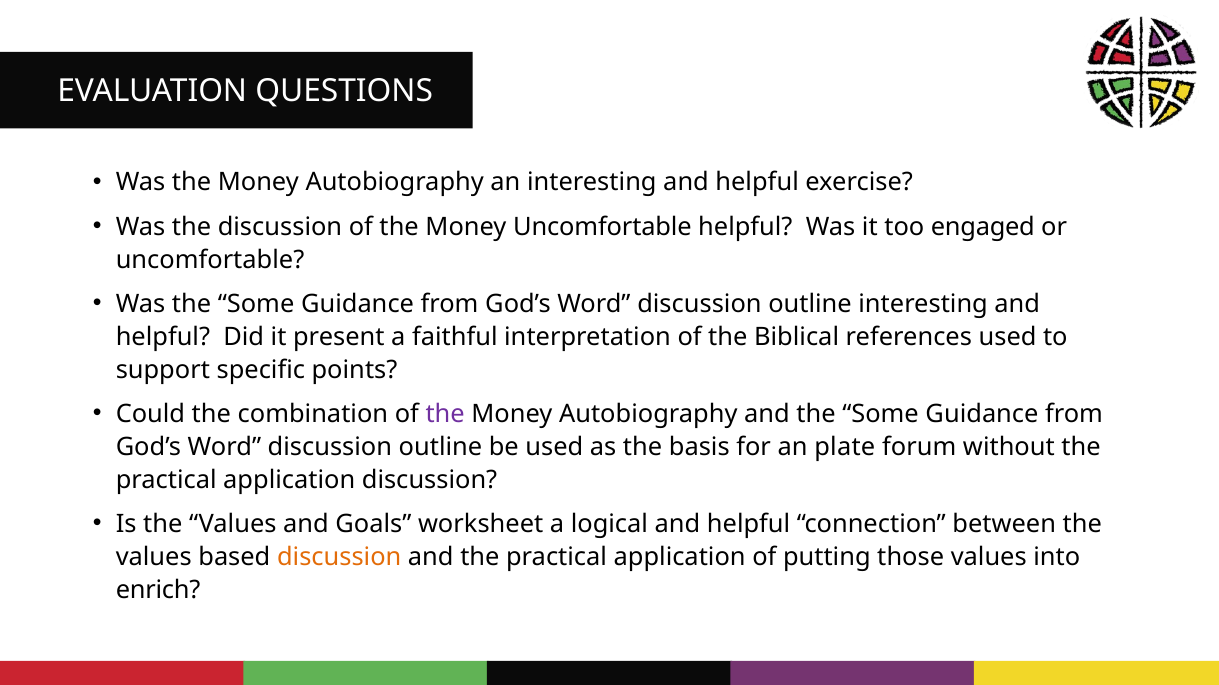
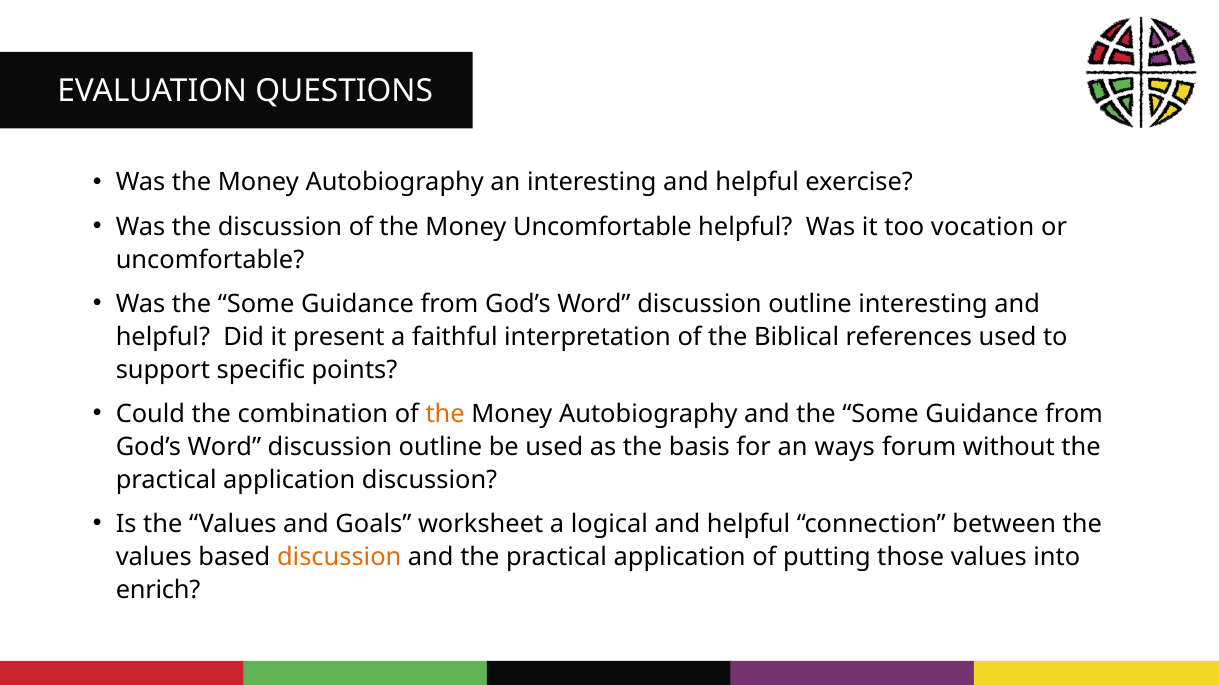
engaged: engaged -> vocation
the at (445, 414) colour: purple -> orange
plate: plate -> ways
